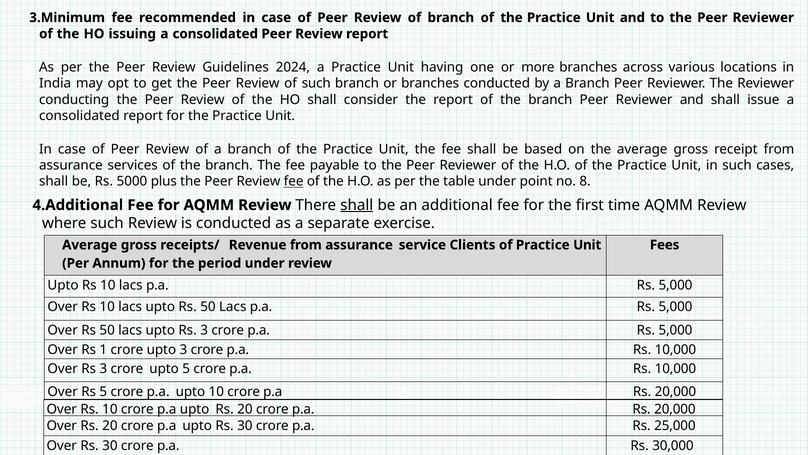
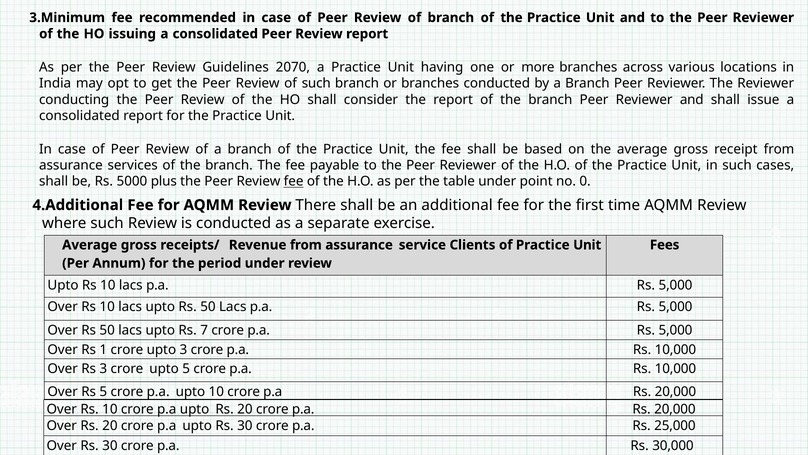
2024: 2024 -> 2070
8: 8 -> 0
shall at (357, 205) underline: present -> none
upto Rs 3: 3 -> 7
